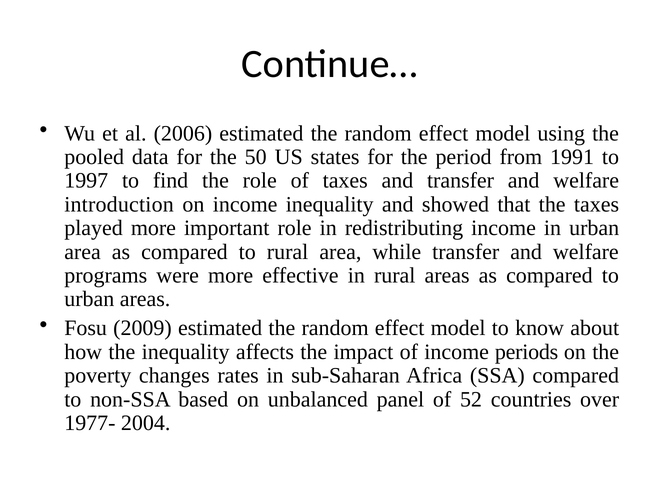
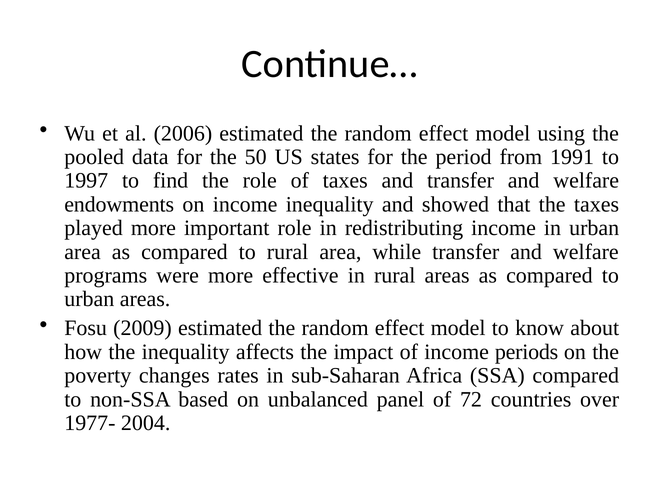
introduction: introduction -> endowments
52: 52 -> 72
